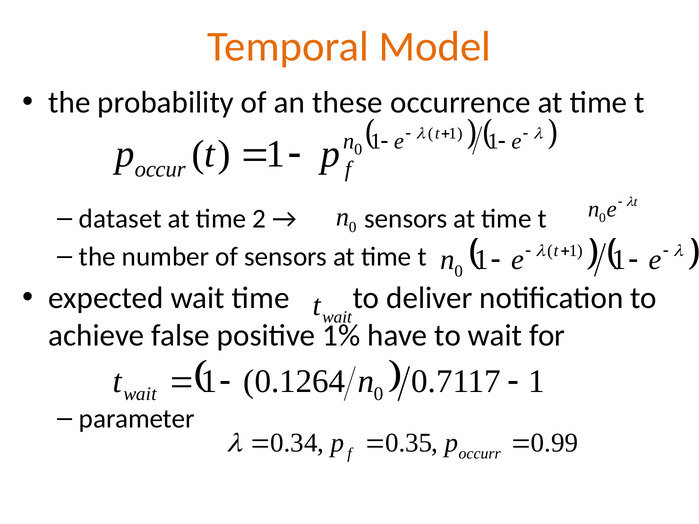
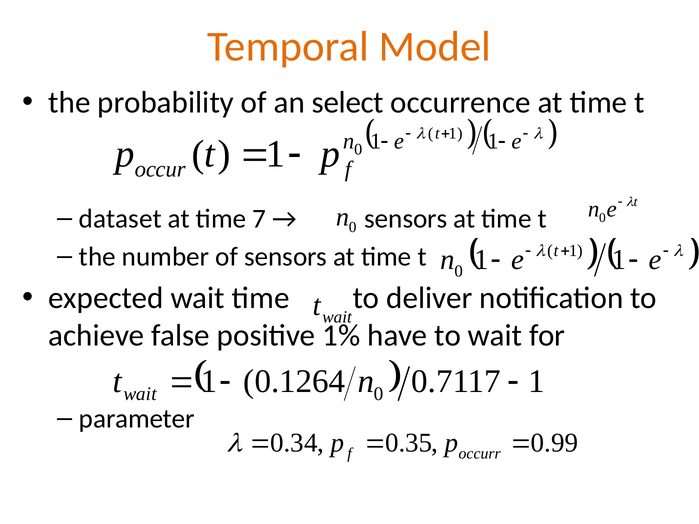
these: these -> select
2: 2 -> 7
